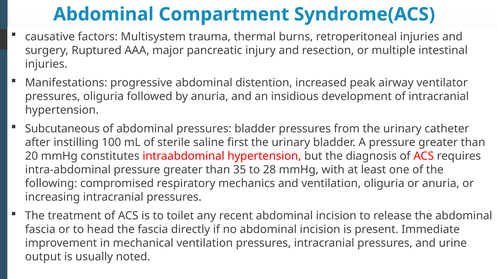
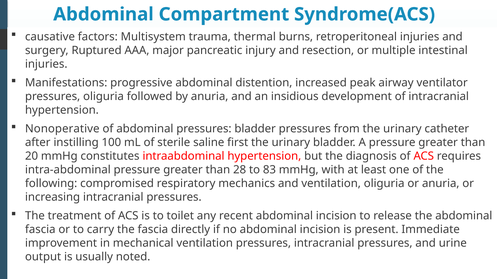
Subcutaneous: Subcutaneous -> Nonoperative
35: 35 -> 28
28: 28 -> 83
head: head -> carry
